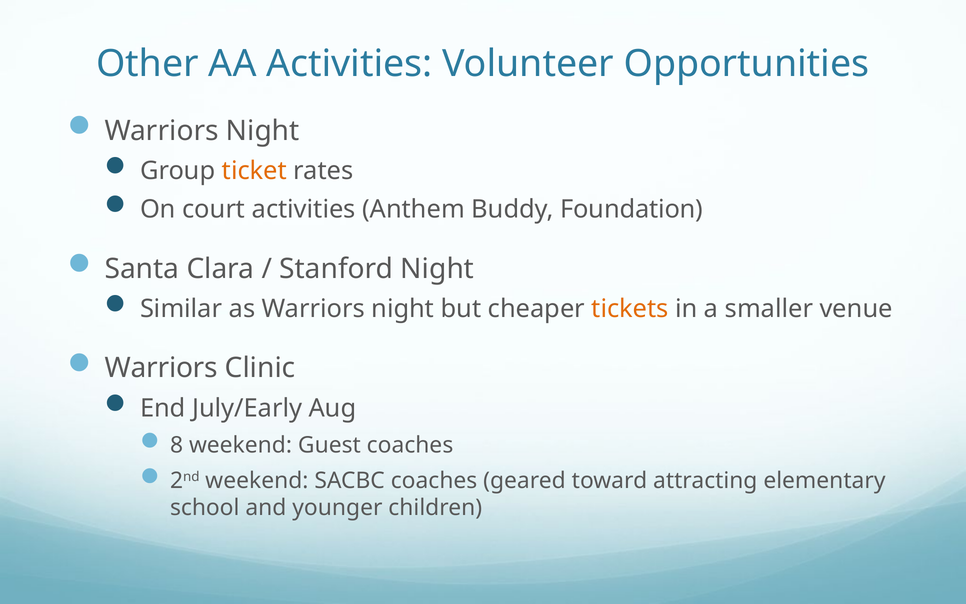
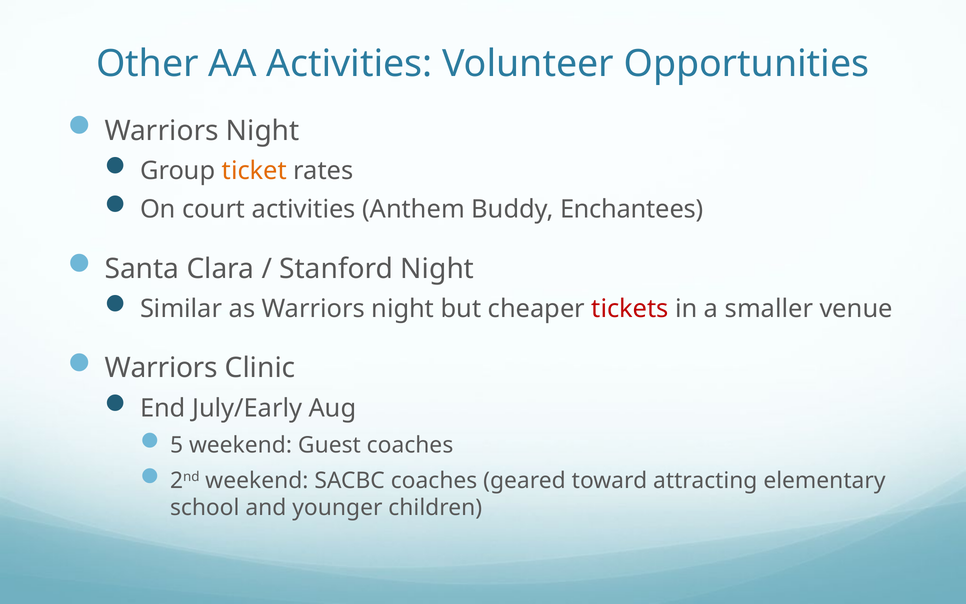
Foundation: Foundation -> Enchantees
tickets colour: orange -> red
8: 8 -> 5
